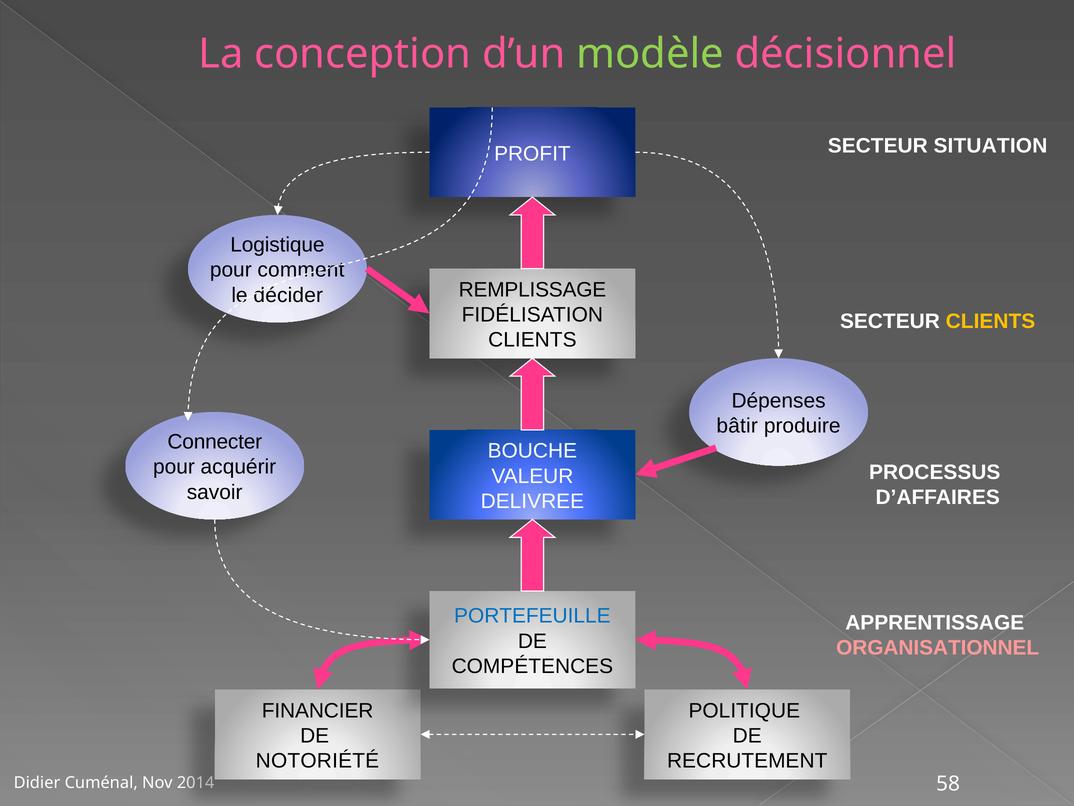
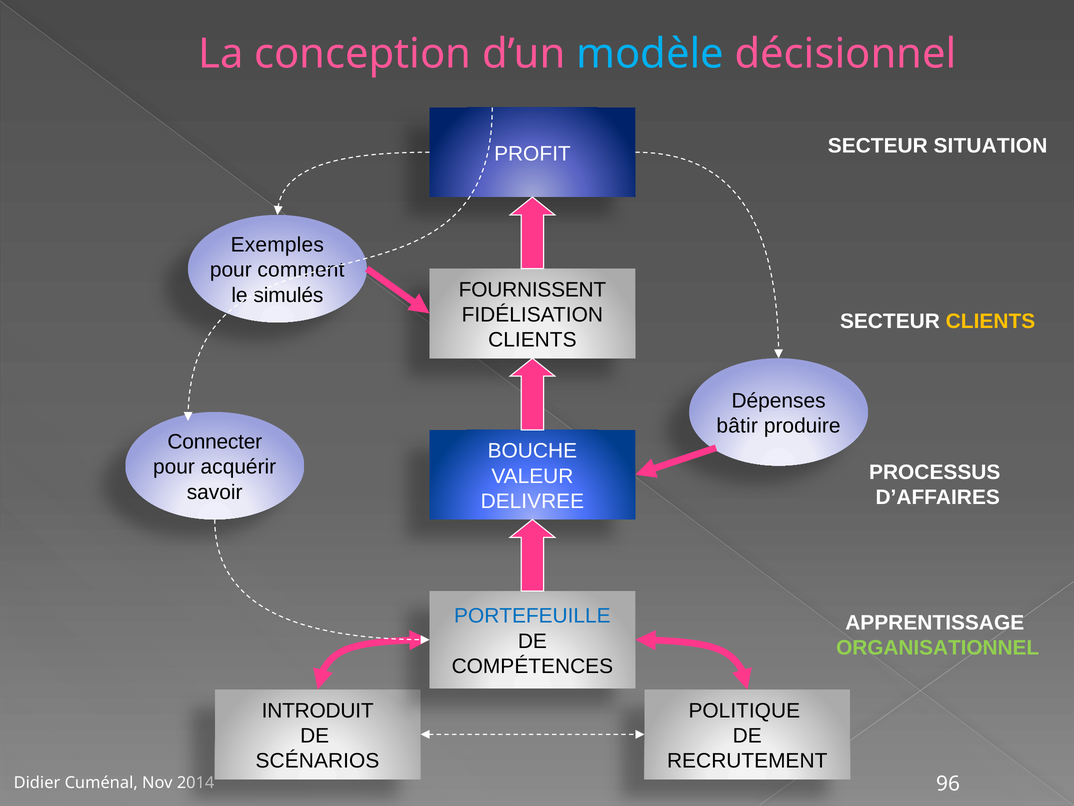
modèle colour: light green -> light blue
Logistique: Logistique -> Exemples
REMPLISSAGE: REMPLISSAGE -> FOURNISSENT
décider: décider -> simulés
ORGANISATIONNEL colour: pink -> light green
FINANCIER: FINANCIER -> INTRODUIT
NOTORIÉTÉ: NOTORIÉTÉ -> SCÉNARIOS
58: 58 -> 96
